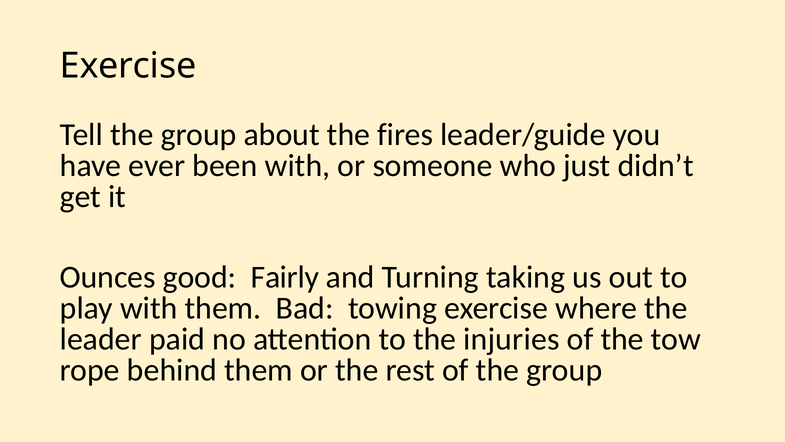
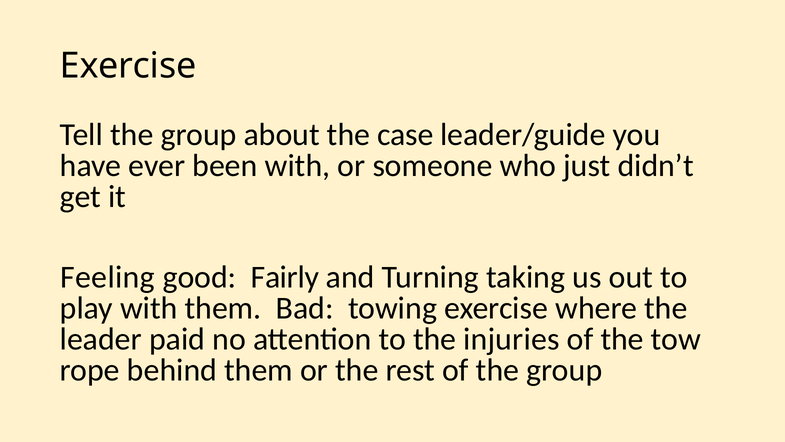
fires: fires -> case
Ounces: Ounces -> Feeling
